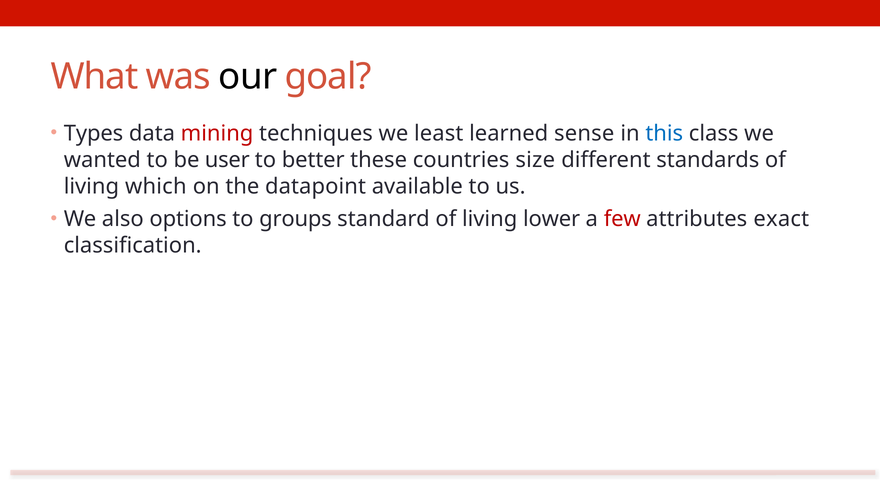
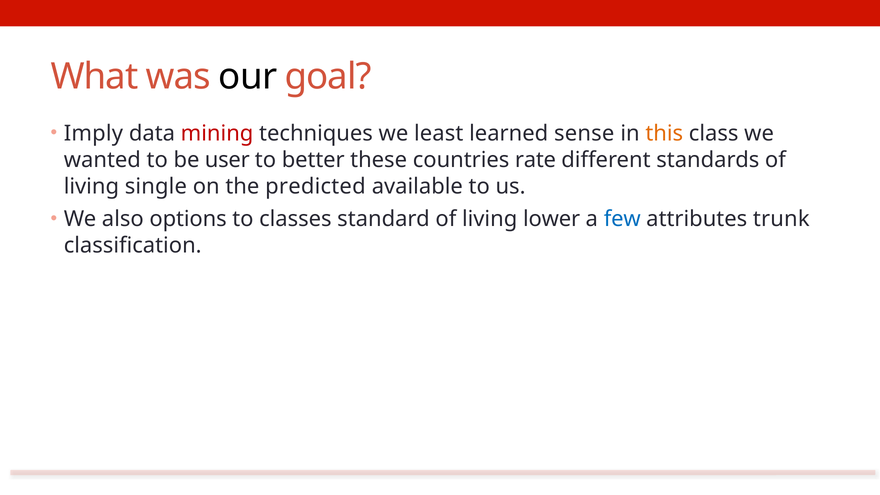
Types: Types -> Imply
this colour: blue -> orange
size: size -> rate
which: which -> single
datapoint: datapoint -> predicted
groups: groups -> classes
few colour: red -> blue
exact: exact -> trunk
